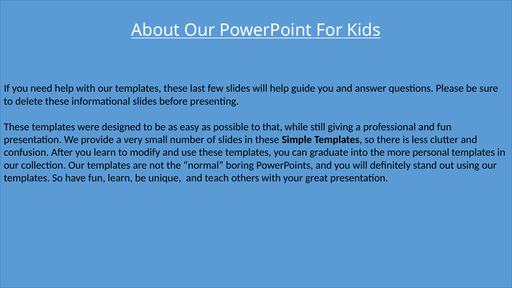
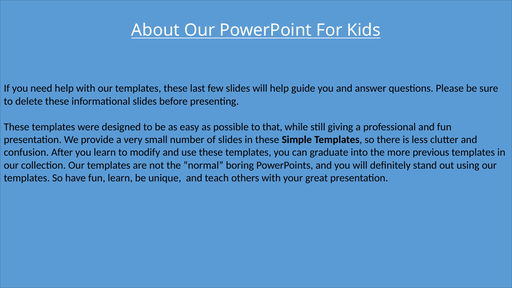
personal: personal -> previous
